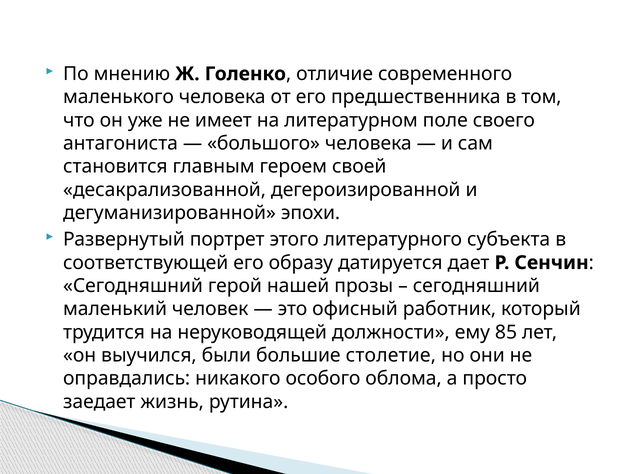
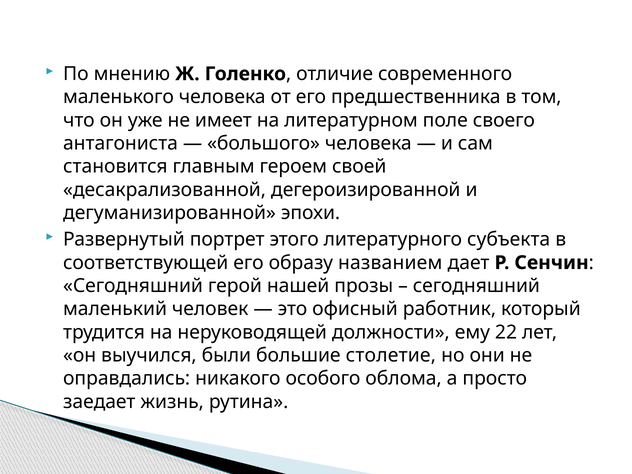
датируется: датируется -> названием
85: 85 -> 22
